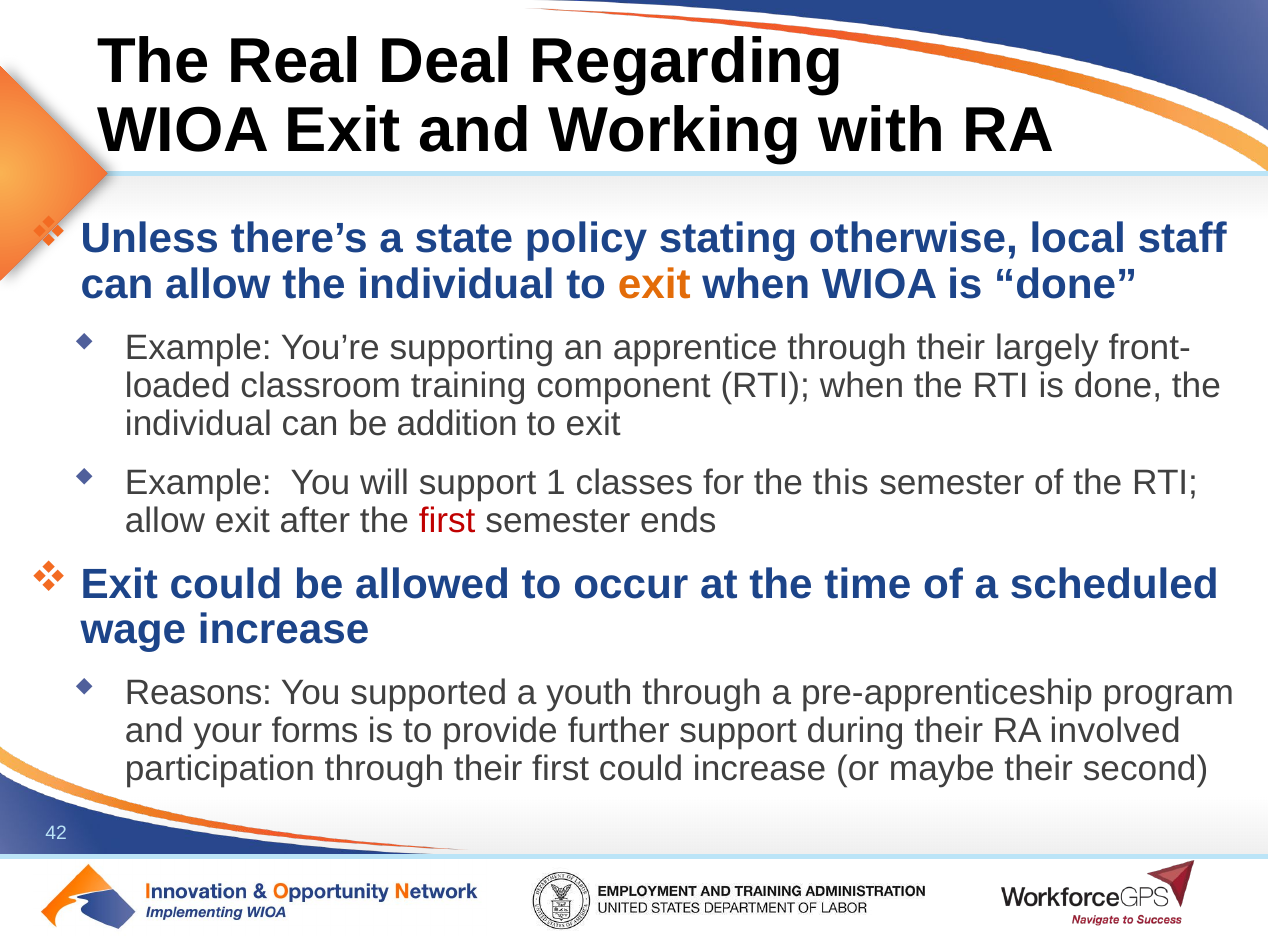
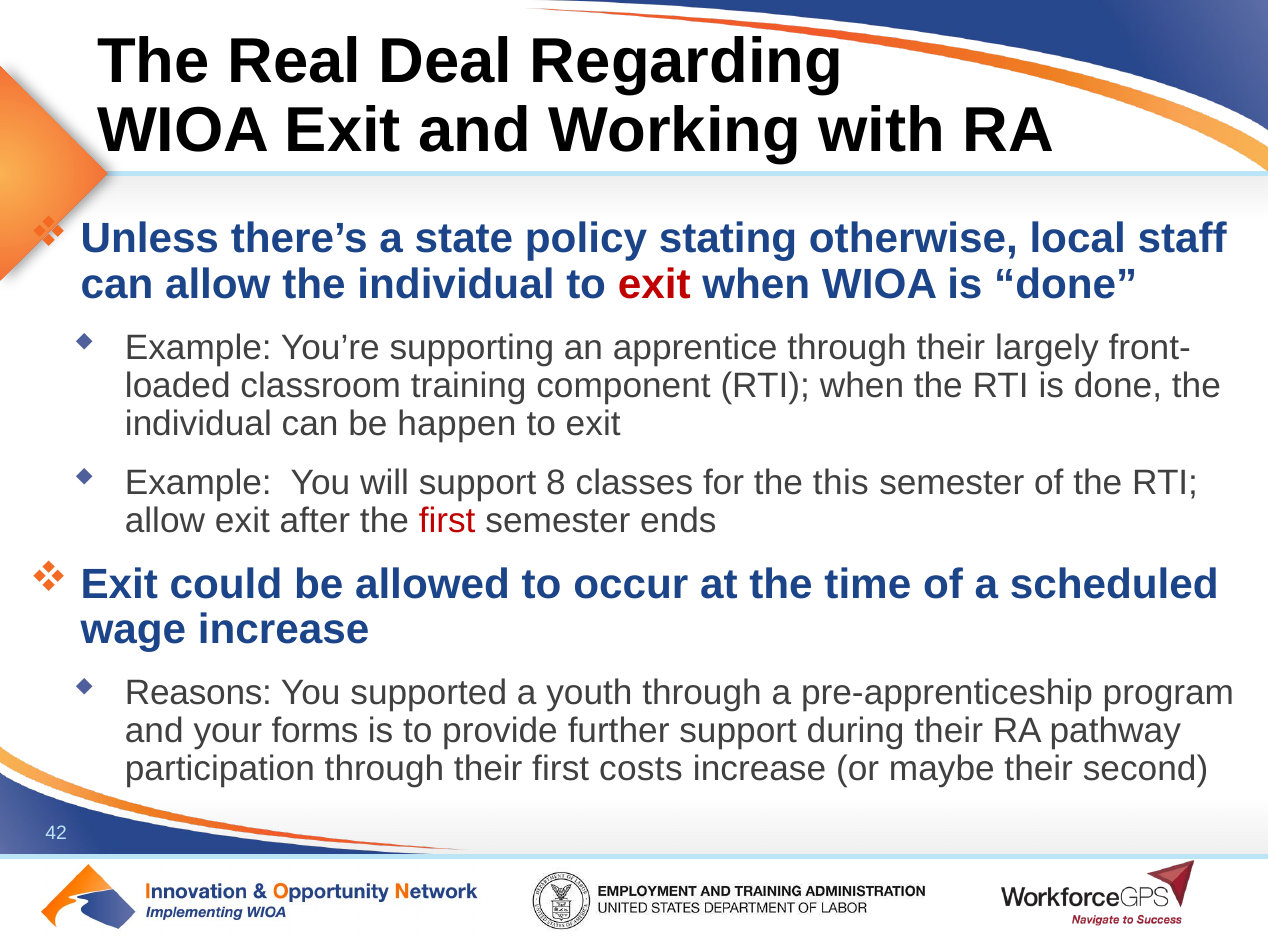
exit at (654, 285) colour: orange -> red
addition: addition -> happen
1: 1 -> 8
involved: involved -> pathway
first could: could -> costs
